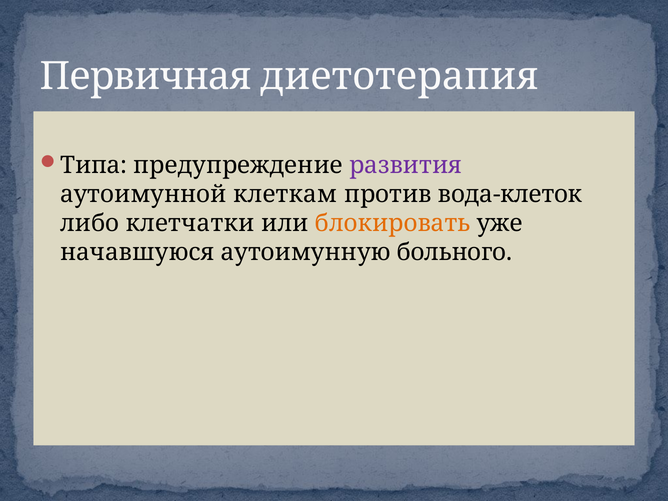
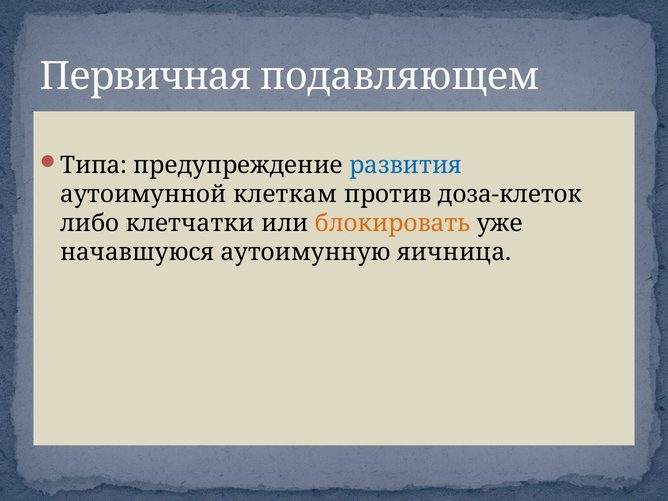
диетотерапия: диетотерапия -> подавляющем
развития colour: purple -> blue
вода-клеток: вода-клеток -> доза-клеток
больного: больного -> яичница
